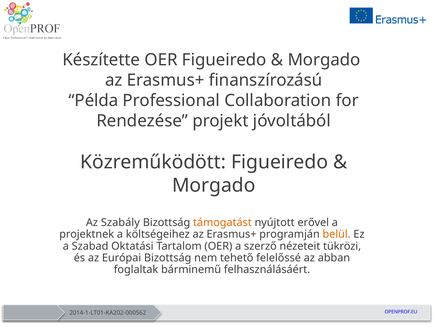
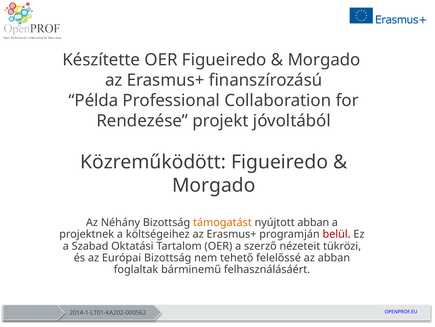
Szabály: Szabály -> Néhány
nyújtott erővel: erővel -> abban
belül colour: orange -> red
